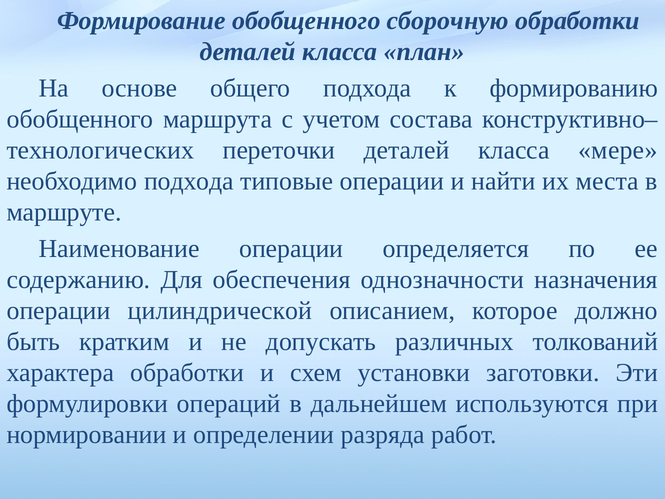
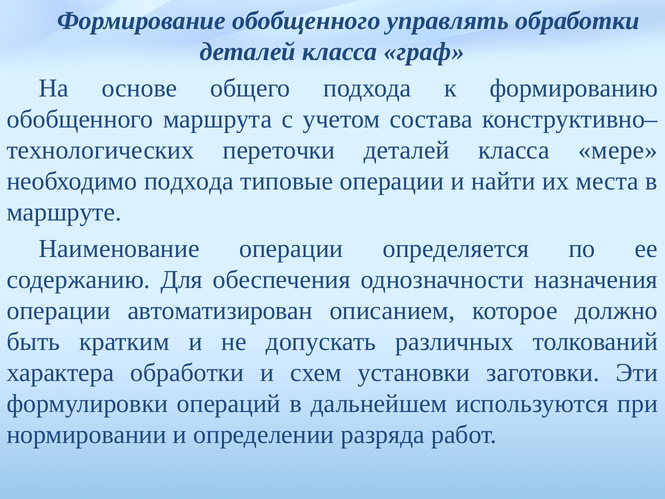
сборочную: сборочную -> управлять
план: план -> граф
цилиндрической: цилиндрической -> автоматизирован
